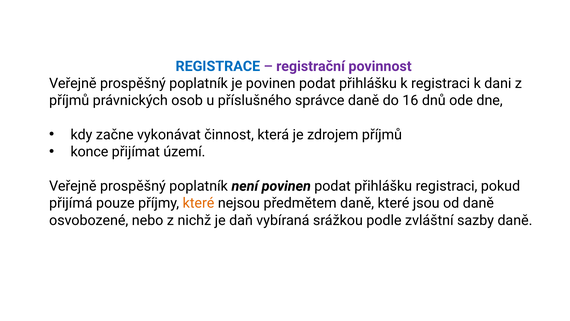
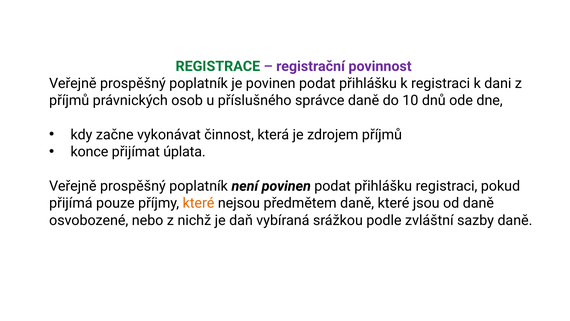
REGISTRACE colour: blue -> green
16: 16 -> 10
území: území -> úplata
